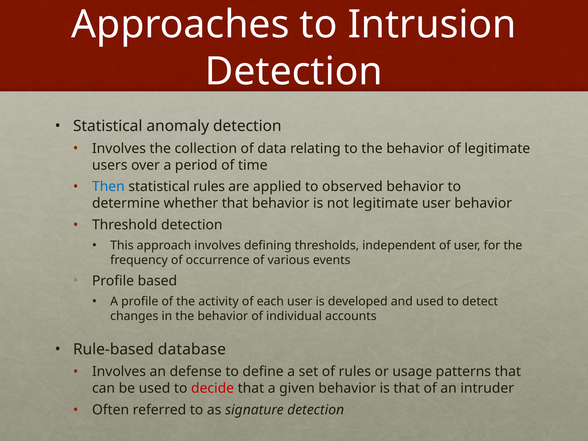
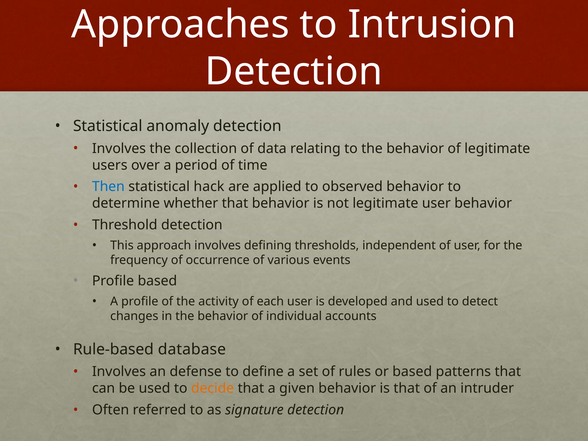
statistical rules: rules -> hack
or usage: usage -> based
decide colour: red -> orange
